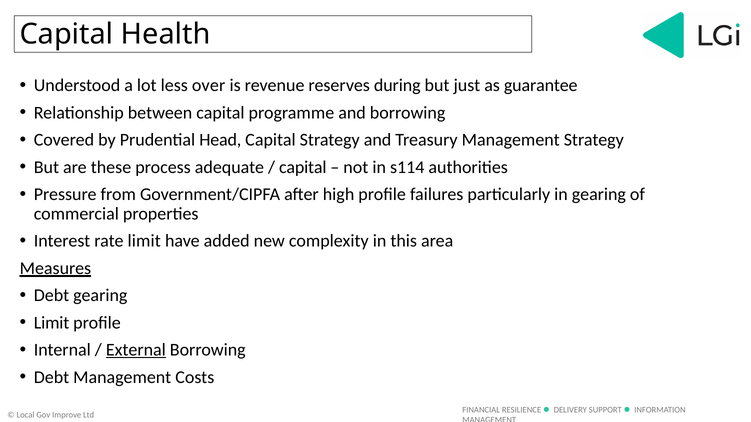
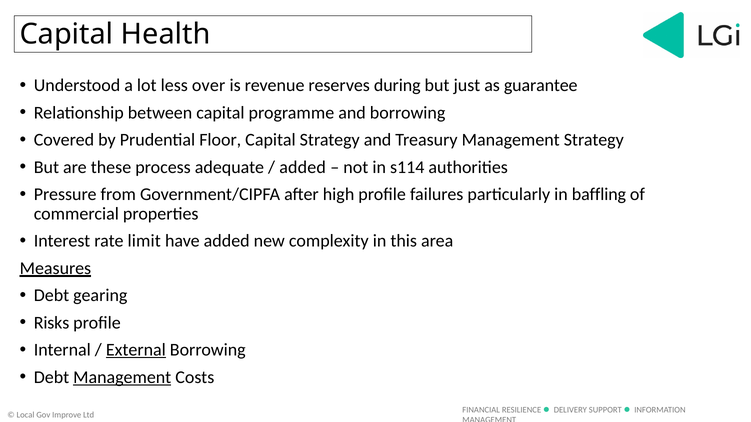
Head: Head -> Floor
capital at (303, 167): capital -> added
in gearing: gearing -> baffling
Limit at (52, 323): Limit -> Risks
Management at (122, 377) underline: none -> present
